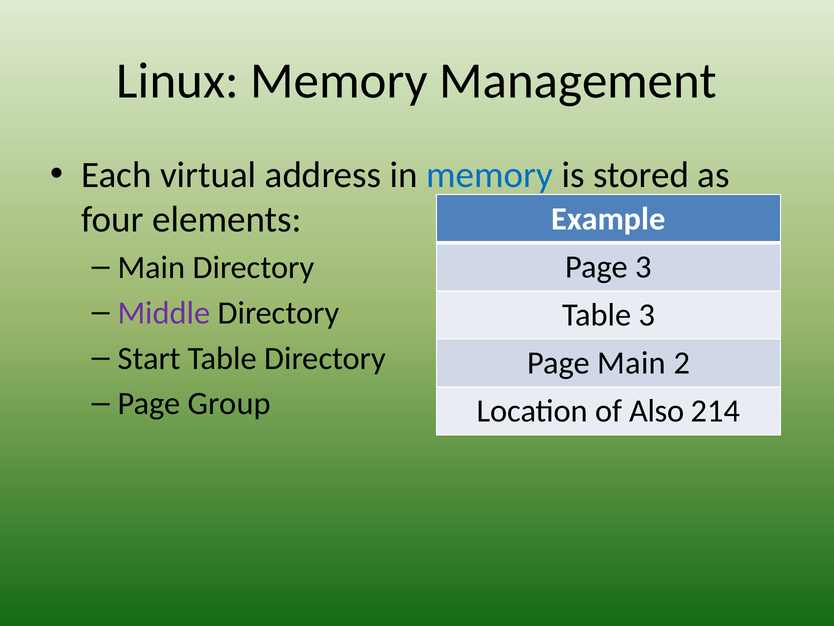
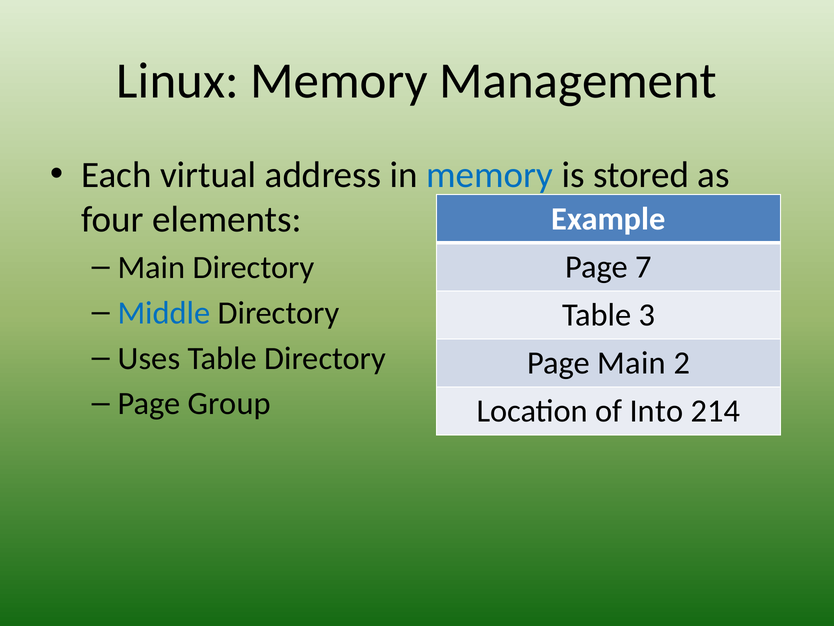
Page 3: 3 -> 7
Middle colour: purple -> blue
Start: Start -> Uses
Also: Also -> Into
